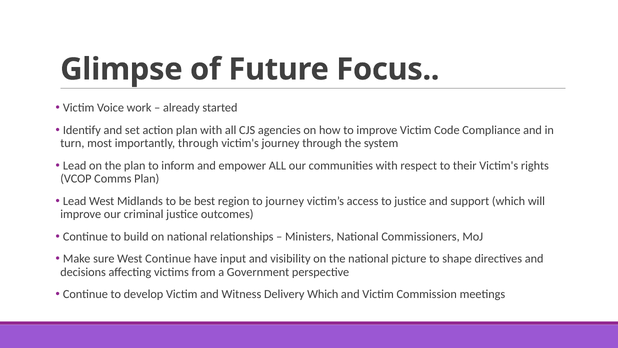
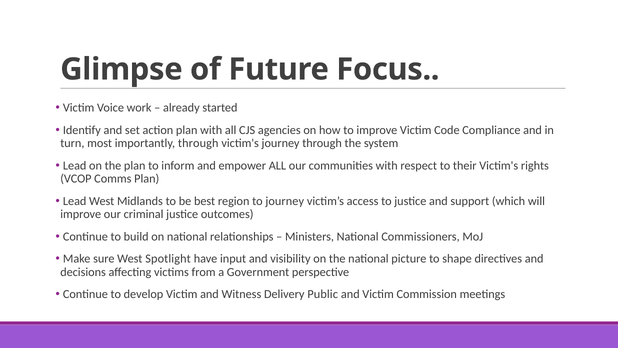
West Continue: Continue -> Spotlight
Delivery Which: Which -> Public
